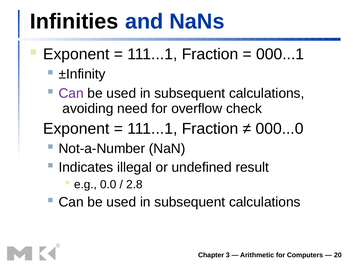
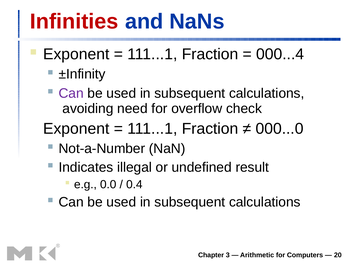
Infinities colour: black -> red
000...1: 000...1 -> 000...4
2.8: 2.8 -> 0.4
